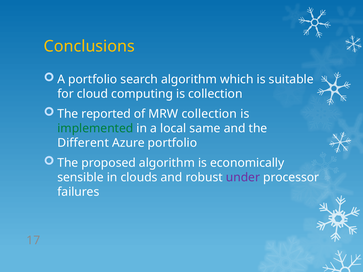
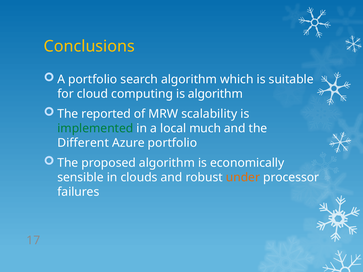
is collection: collection -> algorithm
MRW collection: collection -> scalability
same: same -> much
under colour: purple -> orange
